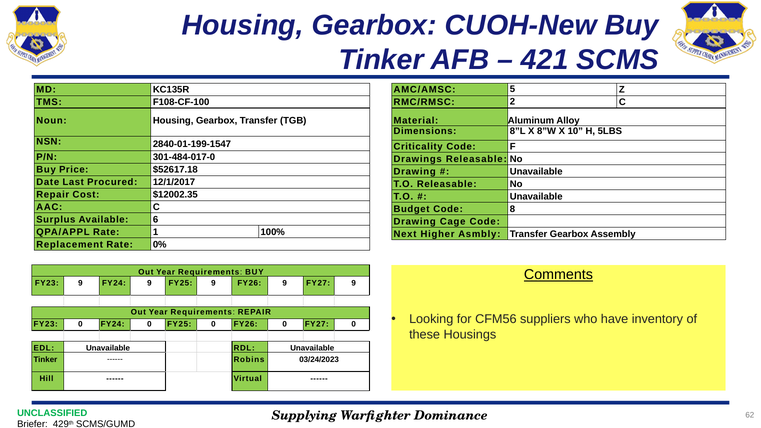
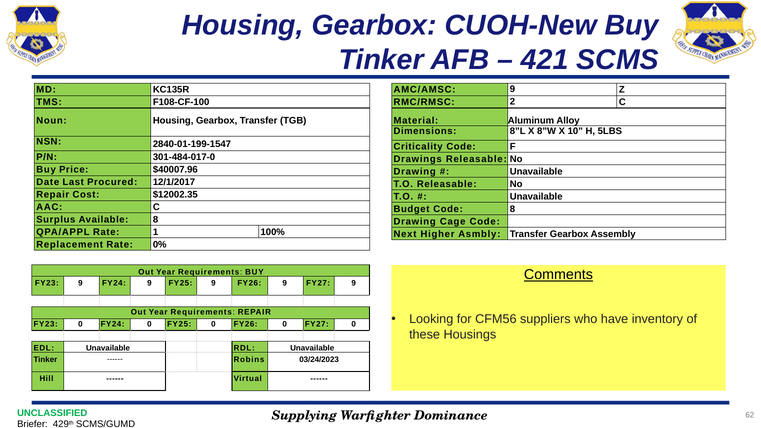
AMC/AMSC 5: 5 -> 9
$52617.18: $52617.18 -> $40007.96
Available 6: 6 -> 8
